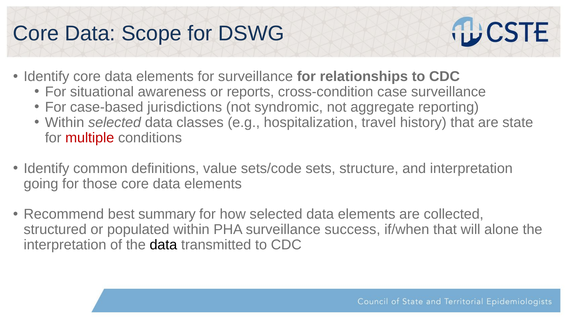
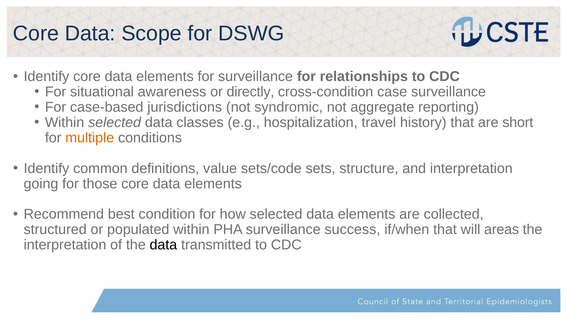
reports: reports -> directly
state: state -> short
multiple colour: red -> orange
summary: summary -> condition
alone: alone -> areas
